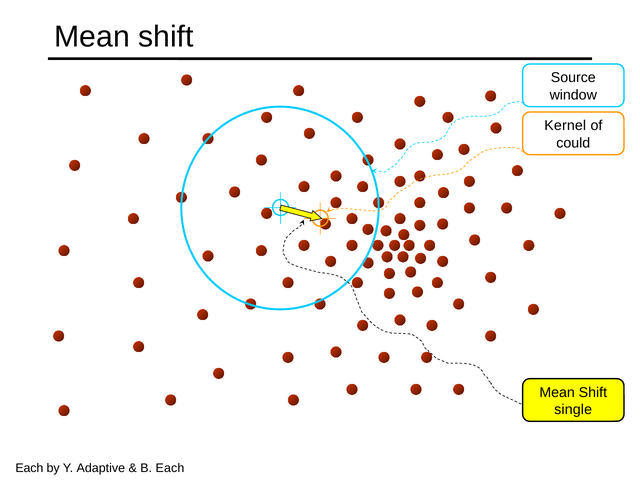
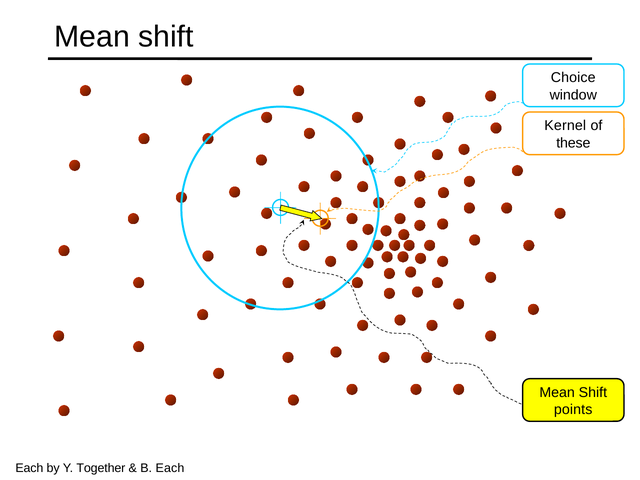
Source: Source -> Choice
could: could -> these
single: single -> points
Adaptive: Adaptive -> Together
